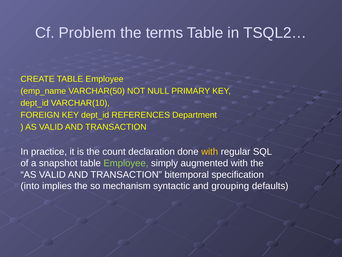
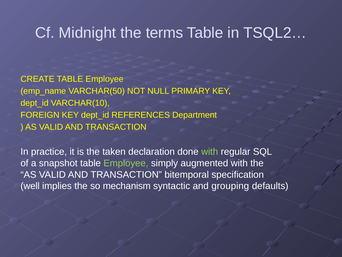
Problem: Problem -> Midnight
count: count -> taken
with at (210, 151) colour: yellow -> light green
into: into -> well
